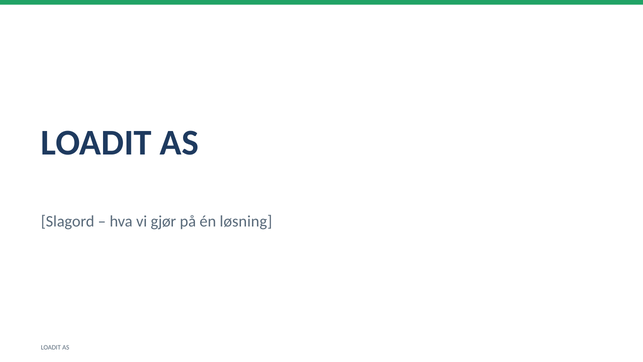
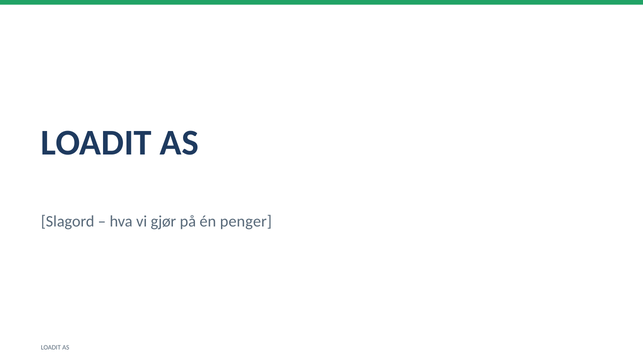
løsning: løsning -> penger
